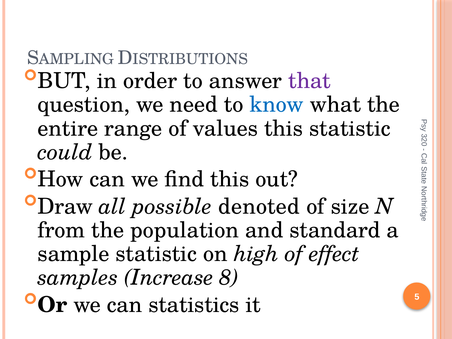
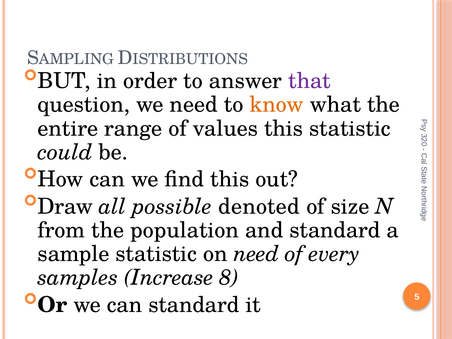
know colour: blue -> orange
on high: high -> need
effect: effect -> every
can statistics: statistics -> standard
